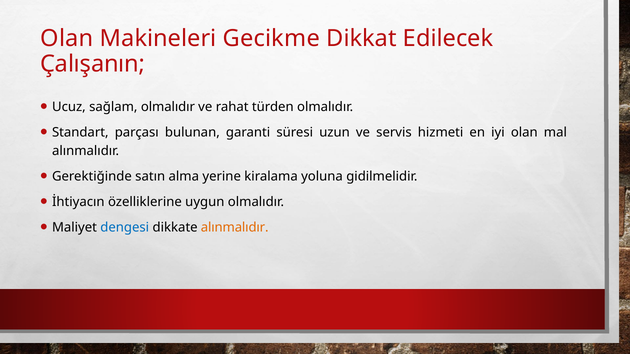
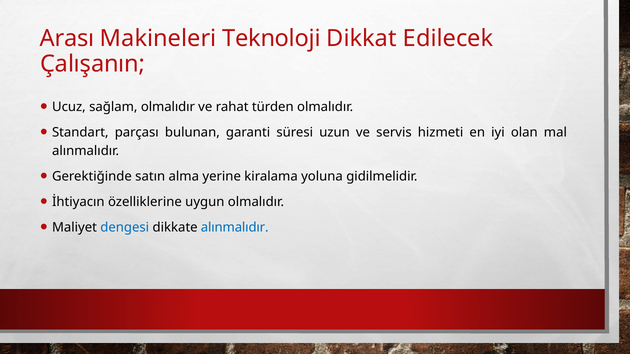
Olan at (67, 39): Olan -> Arası
Gecikme: Gecikme -> Teknoloji
alınmalıdır at (235, 228) colour: orange -> blue
